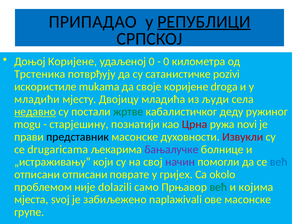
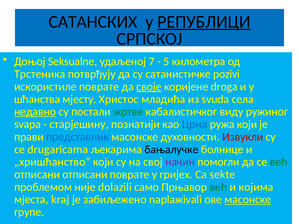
ПРИПАДАО: ПРИПАДАО -> САТАНСКИХ
Доњој Коријене: Коријене -> Seksualne
удаљеној 0: 0 -> 7
0 at (166, 62): 0 -> 5
искористиле mukama: mukama -> поврате
своје underline: none -> present
младићи: младићи -> шћанства
Двојицу: Двојицу -> Христос
људи: људи -> svuda
деду: деду -> виду
mogu: mogu -> svaрa
Црна colour: red -> blue
ружа novi: novi -> који
представник colour: black -> blue
бањалучке colour: purple -> black
„истраживању: „истраживању -> „хришћанство
већ at (279, 162) colour: blue -> green
okolo: okolo -> sekte
svoj: svoj -> kraj
масонске at (248, 200) underline: none -> present
